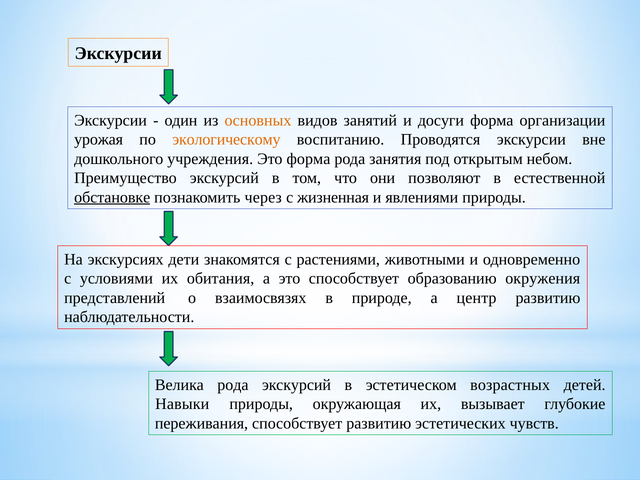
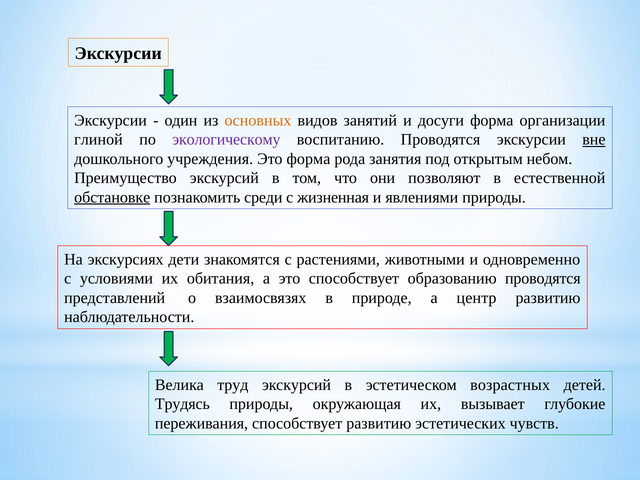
урожая: урожая -> глиной
экологическому colour: orange -> purple
вне underline: none -> present
через: через -> среди
образованию окружения: окружения -> проводятся
Велика рода: рода -> труд
Навыки: Навыки -> Трудясь
